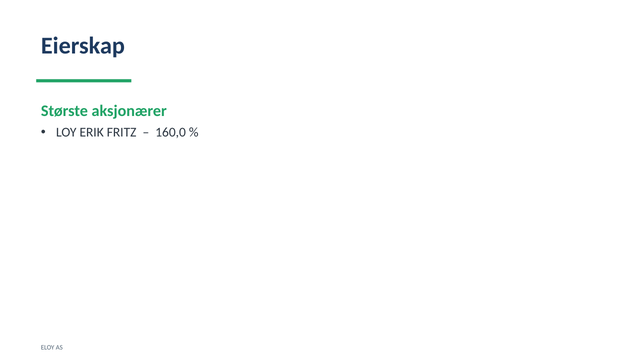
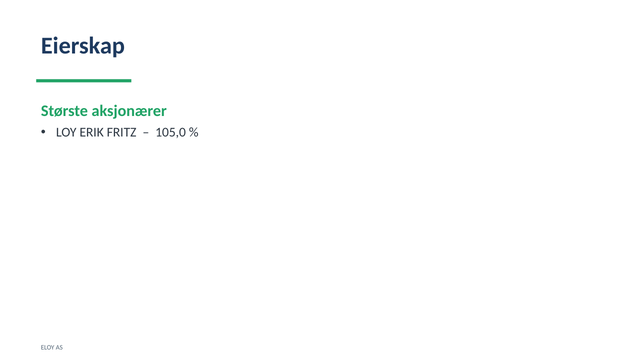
160,0: 160,0 -> 105,0
